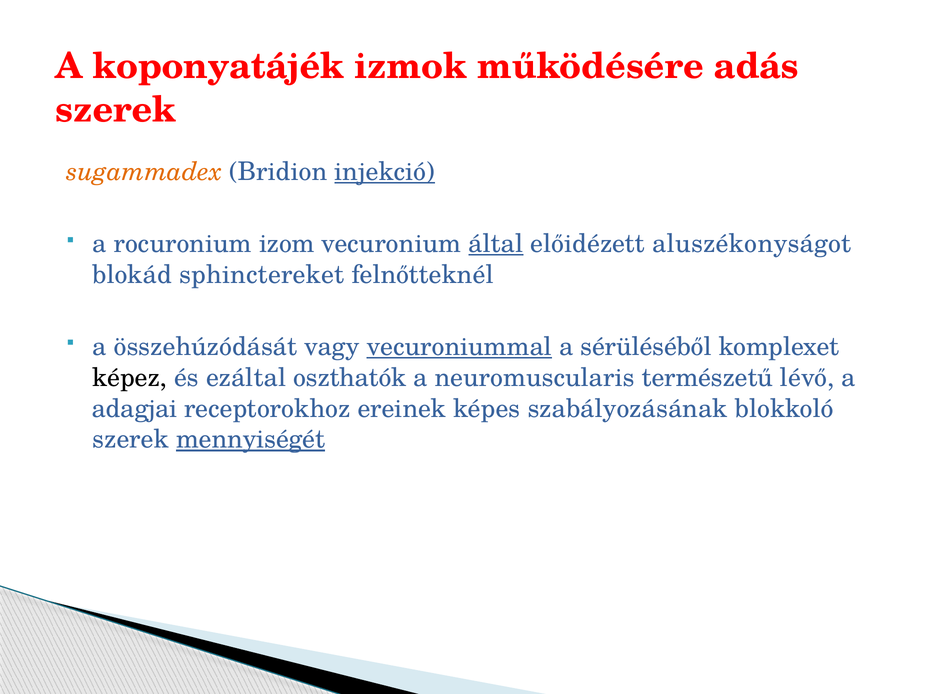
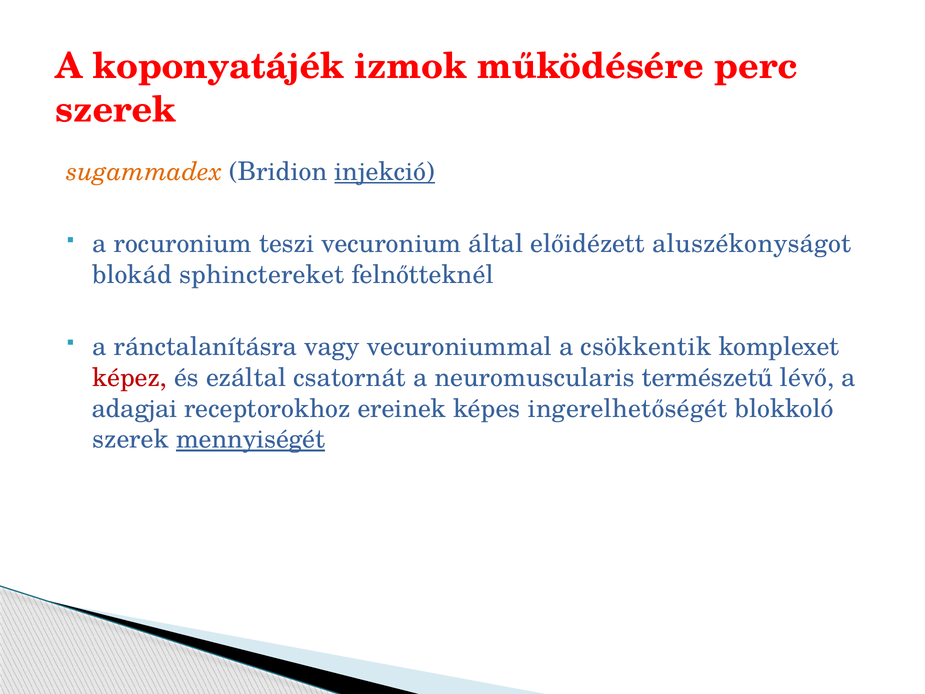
adás: adás -> perc
izom: izom -> teszi
által underline: present -> none
összehúzódását: összehúzódását -> ránctalanításra
vecuroniummal underline: present -> none
sérüléséből: sérüléséből -> csökkentik
képez colour: black -> red
oszthatók: oszthatók -> csatornát
szabályozásának: szabályozásának -> ingerelhetőségét
